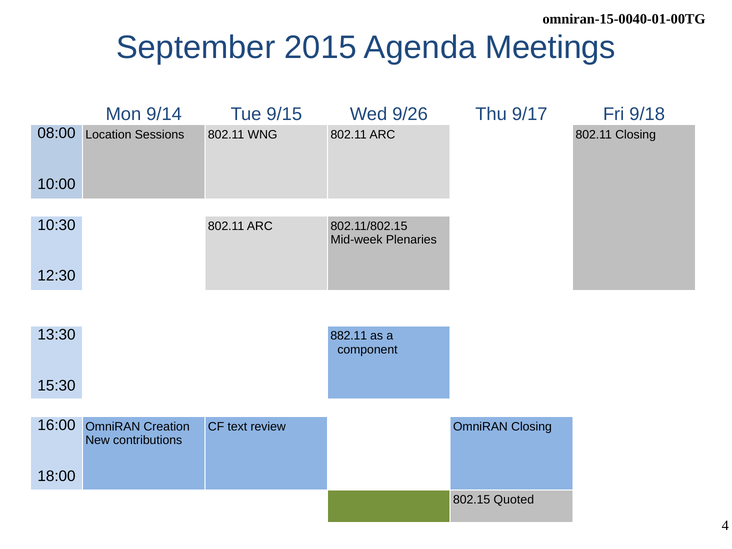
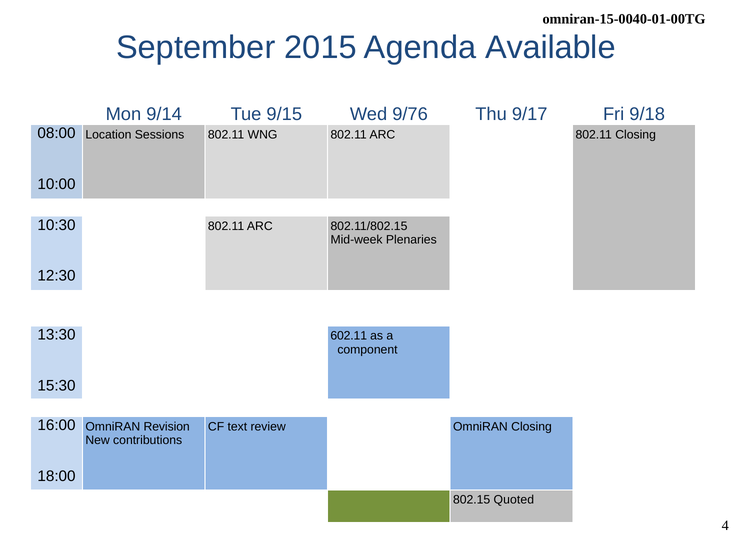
Meetings: Meetings -> Available
9/26: 9/26 -> 9/76
882.11: 882.11 -> 602.11
Creation: Creation -> Revision
